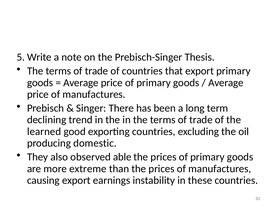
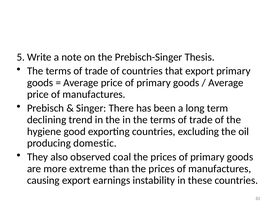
learned: learned -> hygiene
able: able -> coal
